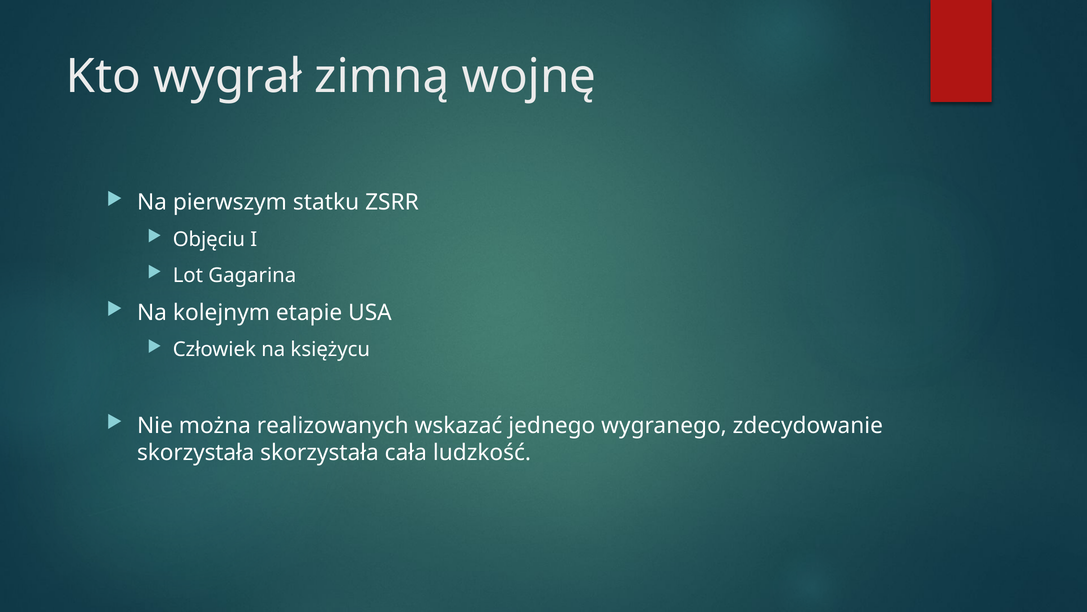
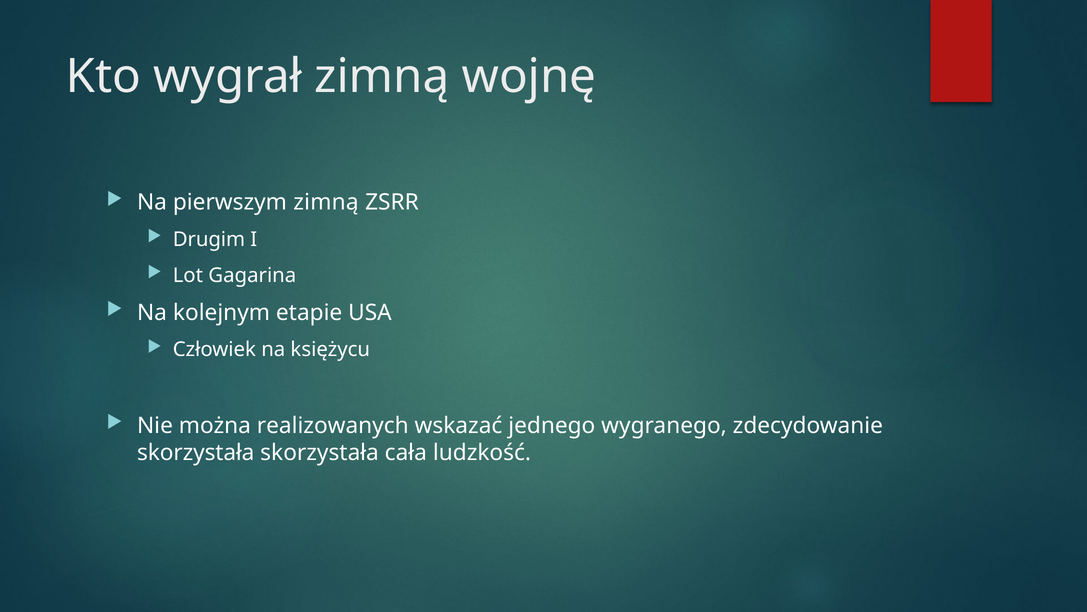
pierwszym statku: statku -> zimną
Objęciu: Objęciu -> Drugim
